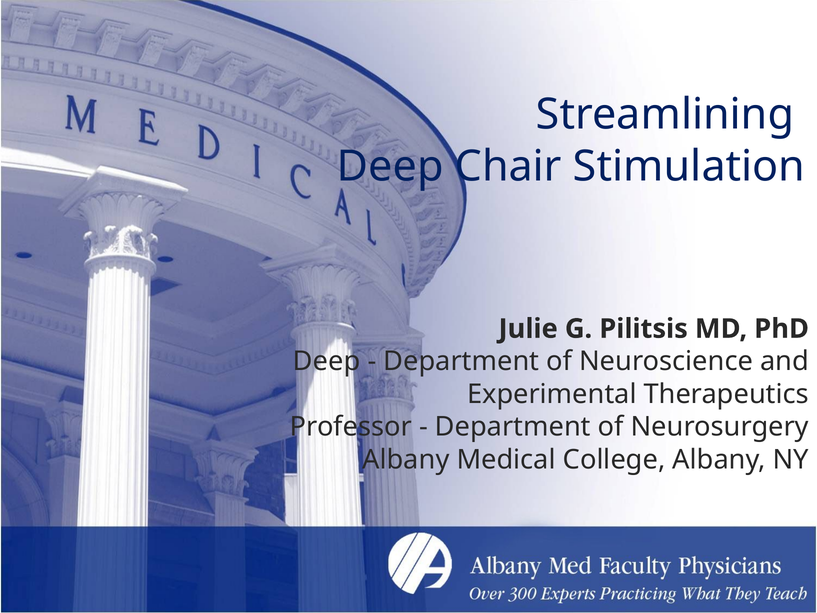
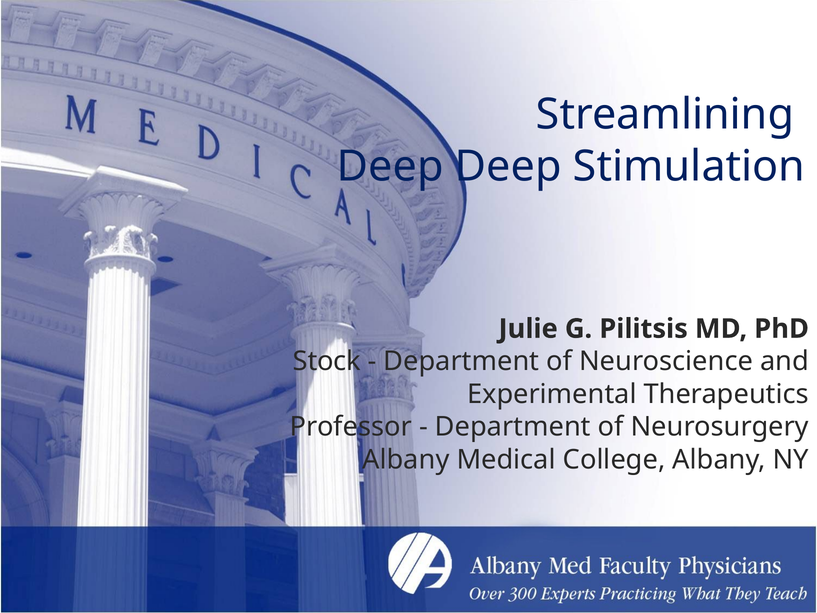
Deep Chair: Chair -> Deep
Deep at (327, 361): Deep -> Stock
